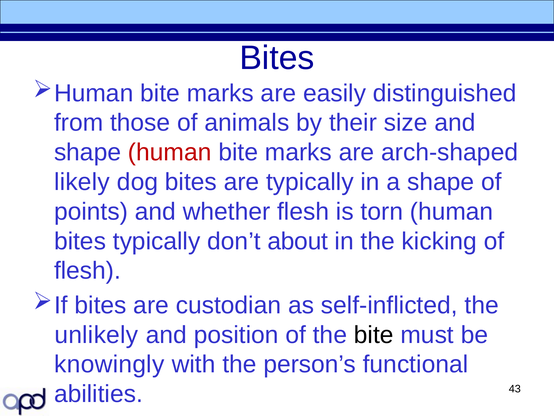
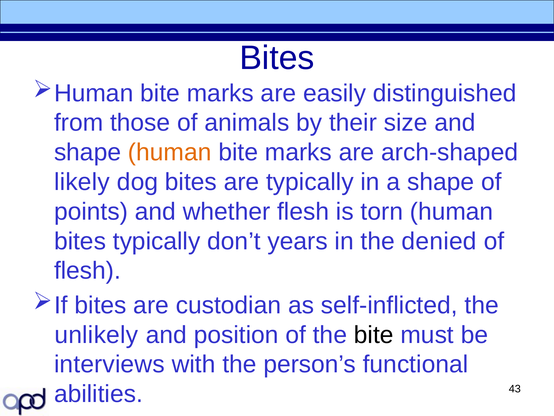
human at (170, 152) colour: red -> orange
about: about -> years
kicking: kicking -> denied
knowingly: knowingly -> interviews
